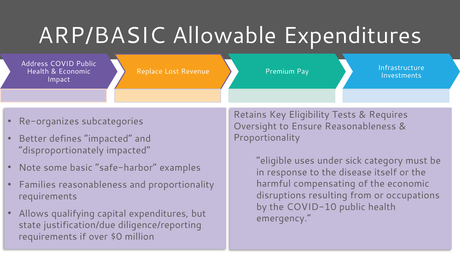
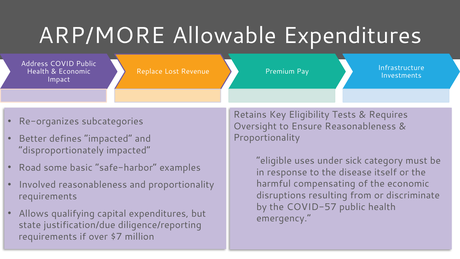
ARP/BASIC: ARP/BASIC -> ARP/MORE
Note: Note -> Road
Families: Families -> Involved
occupations: occupations -> discriminate
COVID-10: COVID-10 -> COVID-57
$0: $0 -> $7
